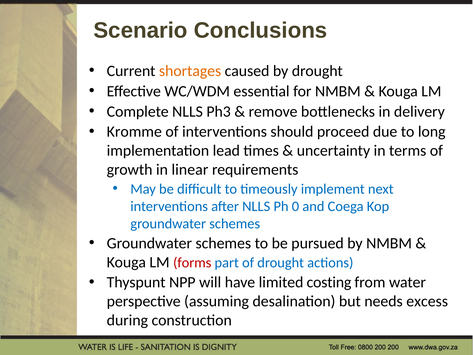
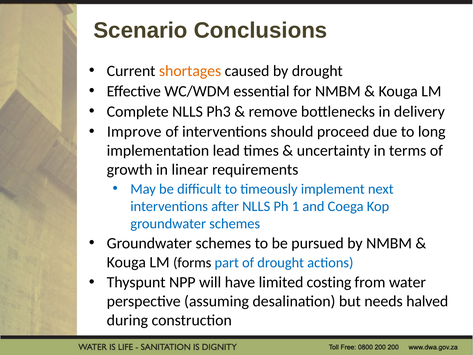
Kromme: Kromme -> Improve
0: 0 -> 1
forms colour: red -> black
excess: excess -> halved
